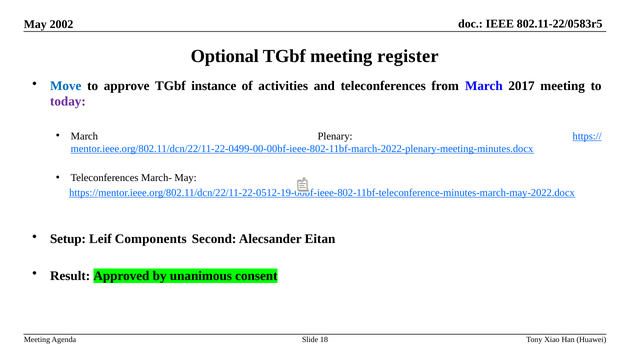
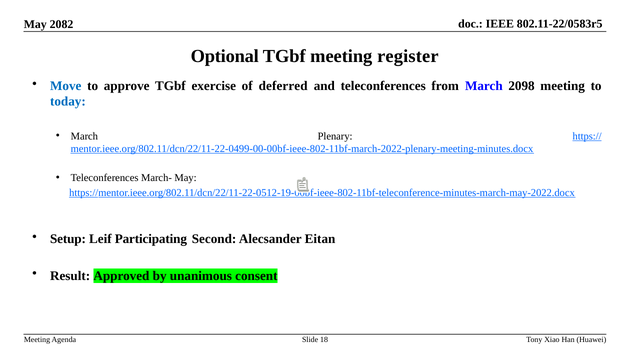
2002: 2002 -> 2082
instance: instance -> exercise
activities: activities -> deferred
2017: 2017 -> 2098
today colour: purple -> blue
Components: Components -> Participating
